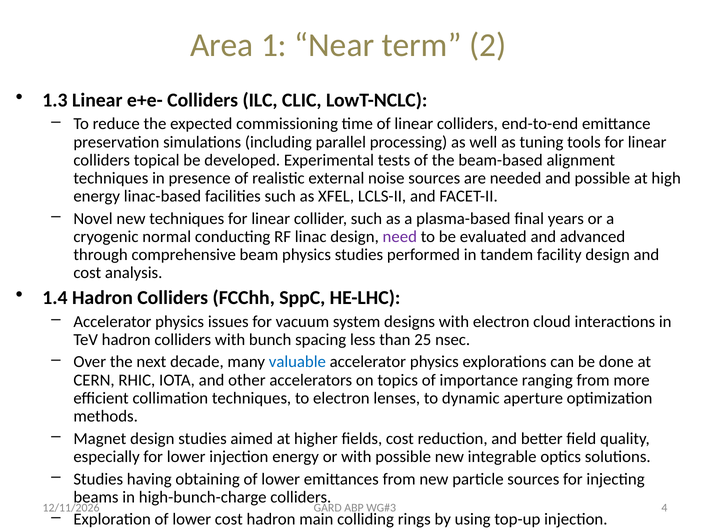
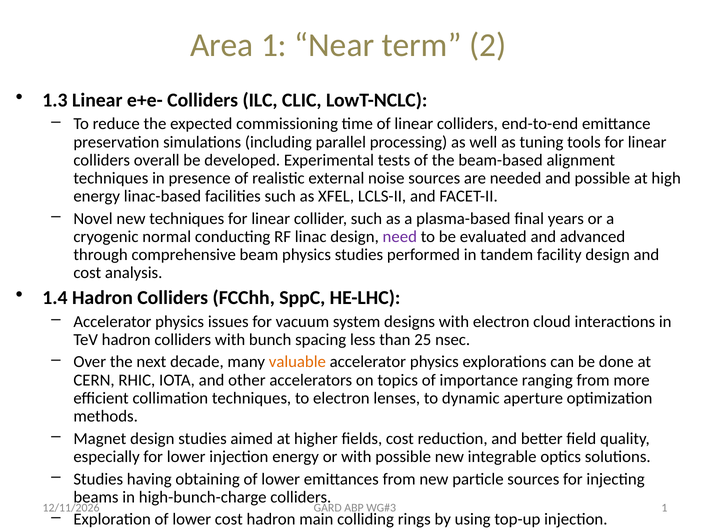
topical: topical -> overall
valuable colour: blue -> orange
4 at (664, 508): 4 -> 1
